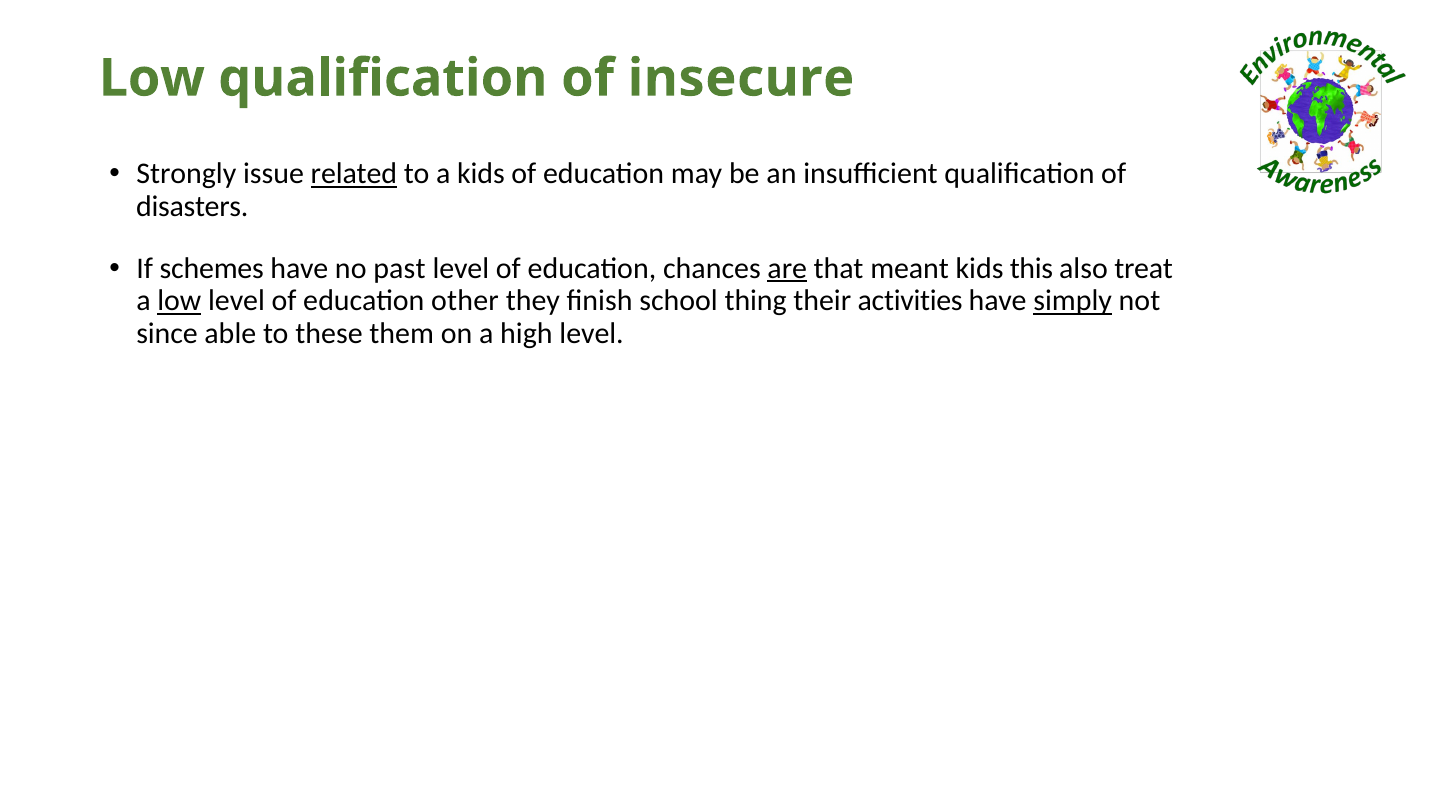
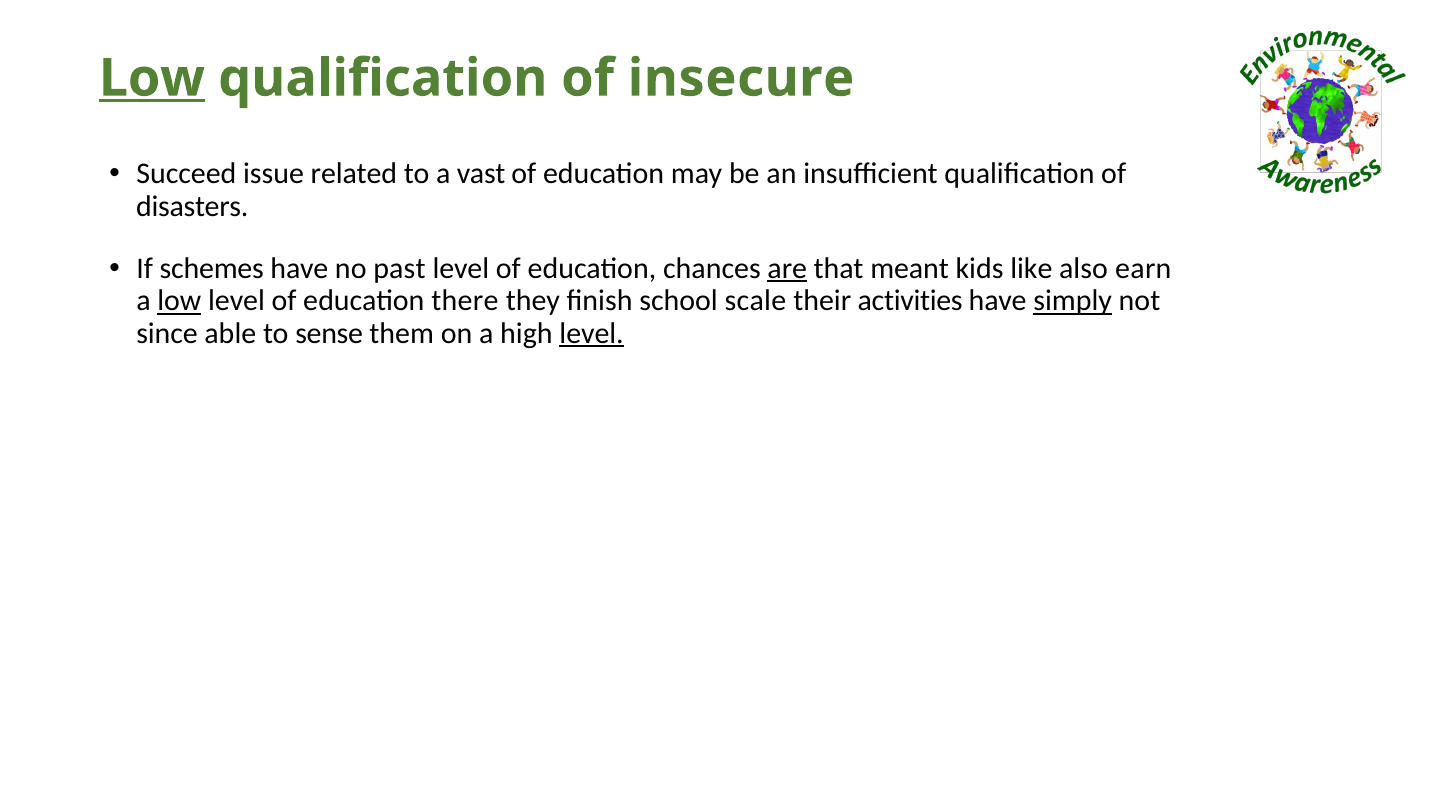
Low at (152, 78) underline: none -> present
Strongly: Strongly -> Succeed
related underline: present -> none
a kids: kids -> vast
this: this -> like
treat: treat -> earn
other: other -> there
thing: thing -> scale
these: these -> sense
level at (592, 333) underline: none -> present
